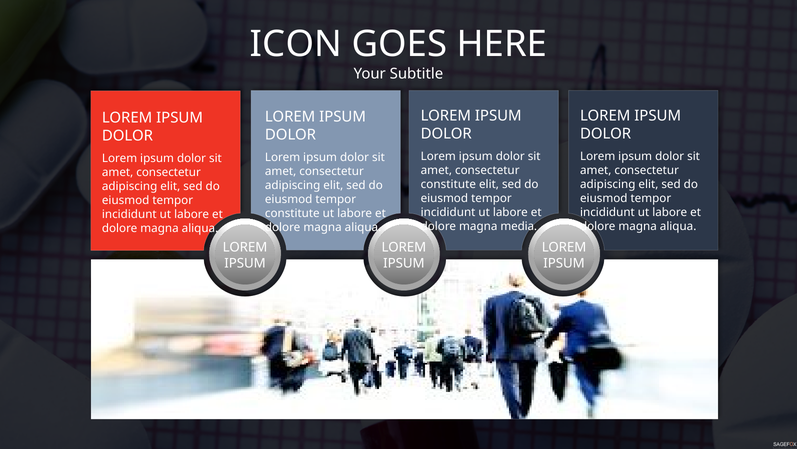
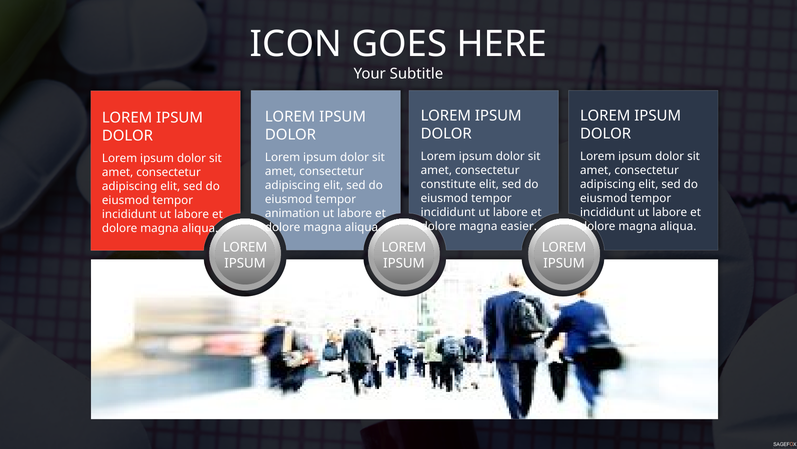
constitute at (292, 213): constitute -> animation
media: media -> easier
